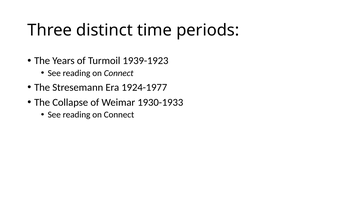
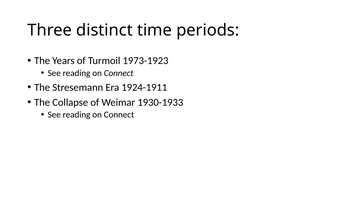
1939-1923: 1939-1923 -> 1973-1923
1924-1977: 1924-1977 -> 1924-1911
